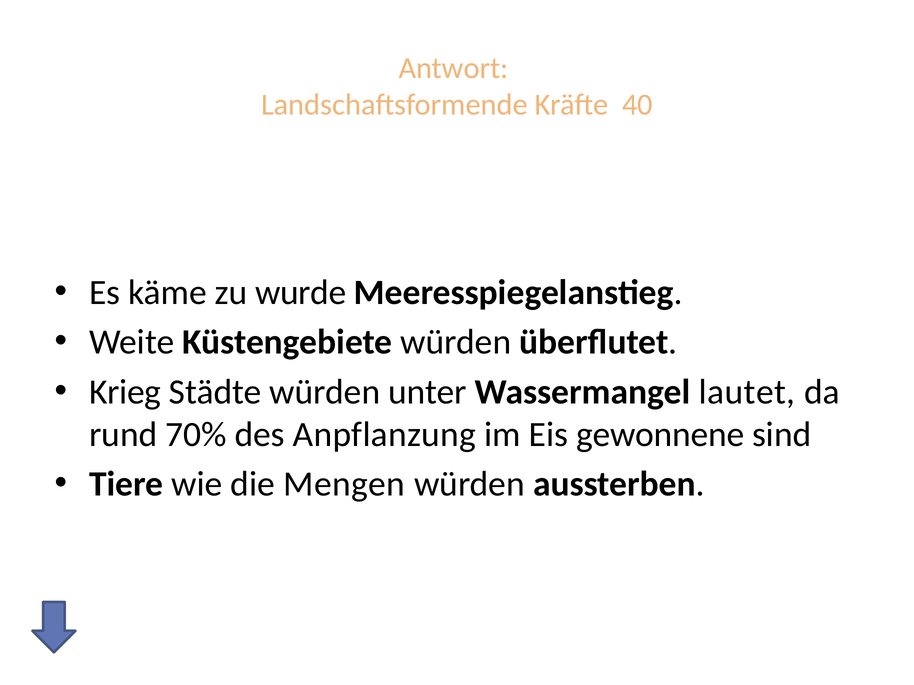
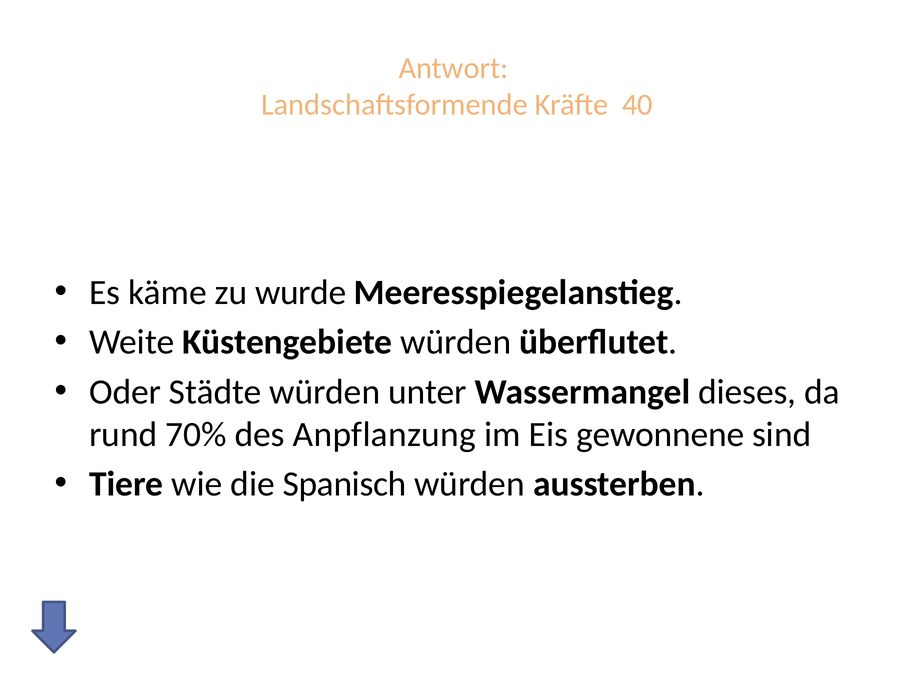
Krieg: Krieg -> Oder
lautet: lautet -> dieses
Mengen: Mengen -> Spanisch
